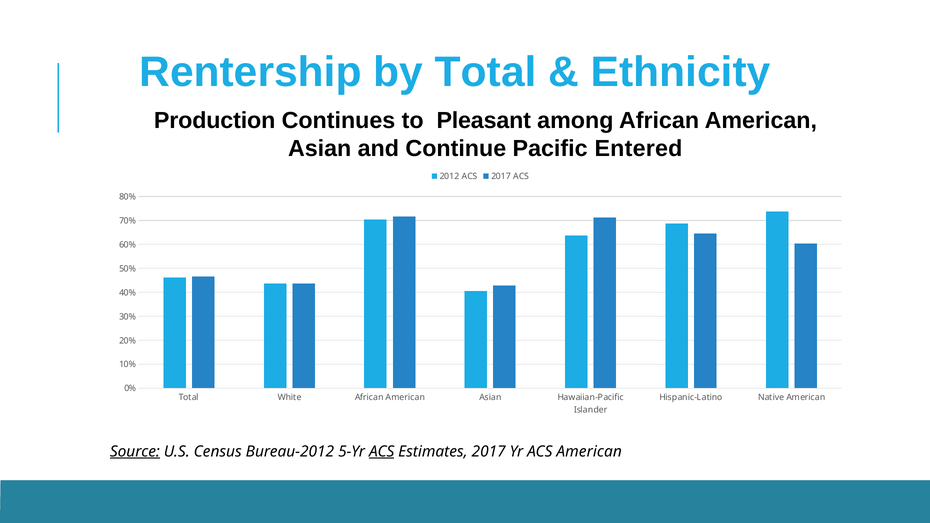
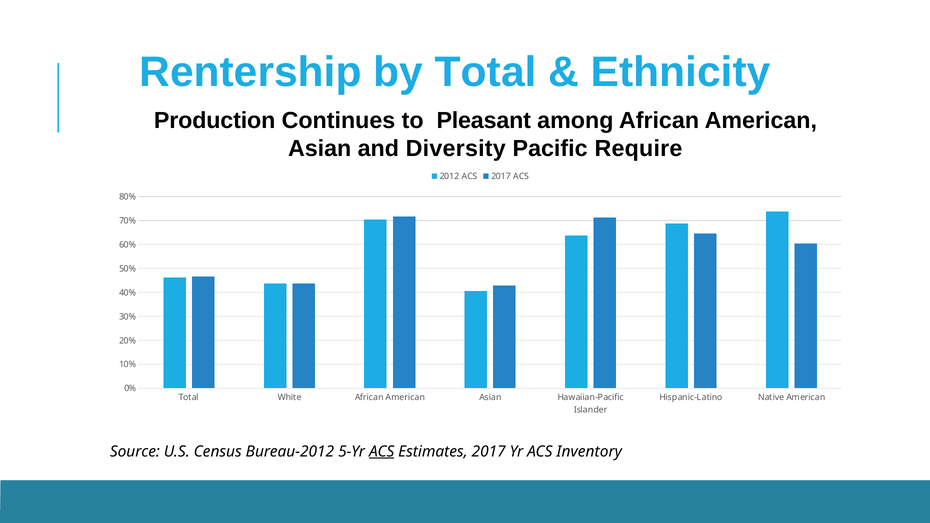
Continue: Continue -> Diversity
Entered: Entered -> Require
Source underline: present -> none
ACS American: American -> Inventory
